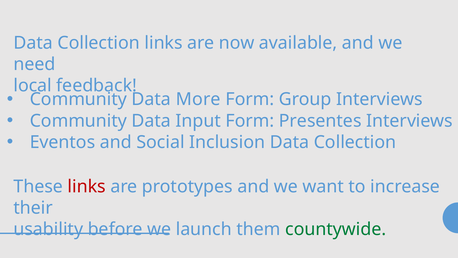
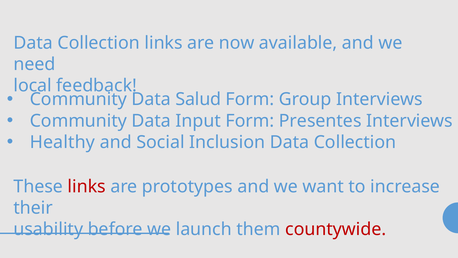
More: More -> Salud
Eventos: Eventos -> Healthy
countywide colour: green -> red
